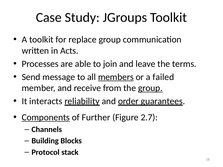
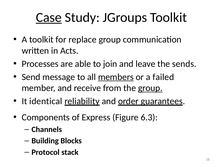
Case underline: none -> present
terms: terms -> sends
interacts: interacts -> identical
Components underline: present -> none
Further: Further -> Express
2.7: 2.7 -> 6.3
